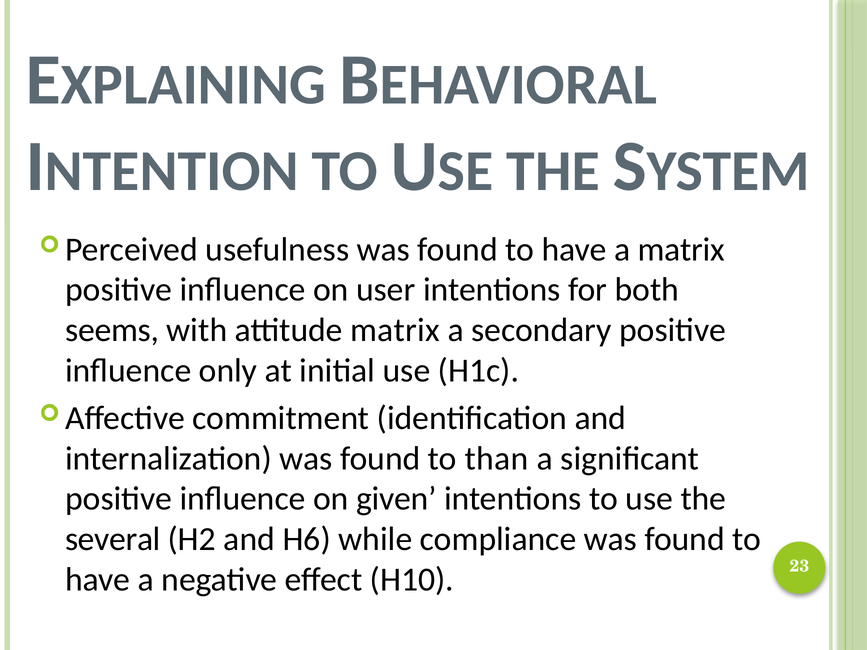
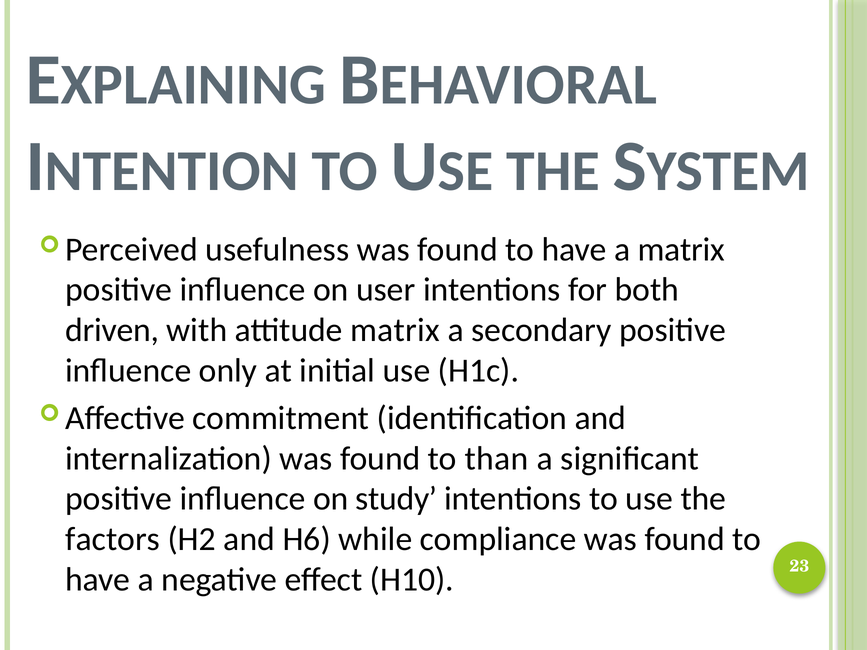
seems: seems -> driven
given: given -> study
several: several -> factors
